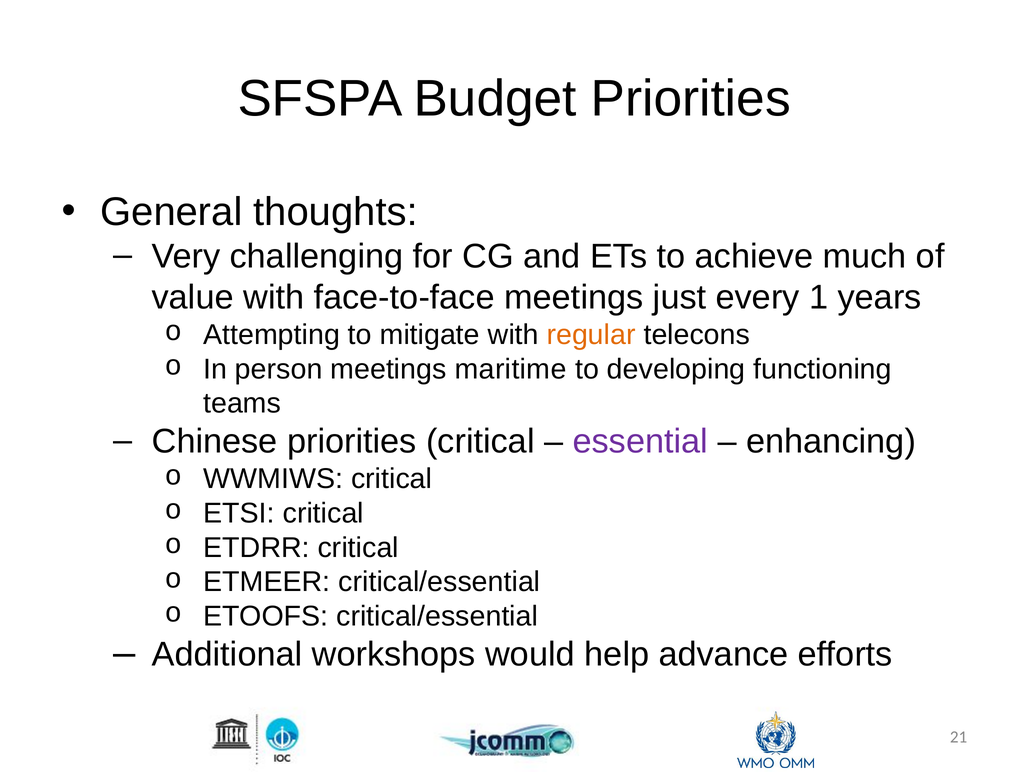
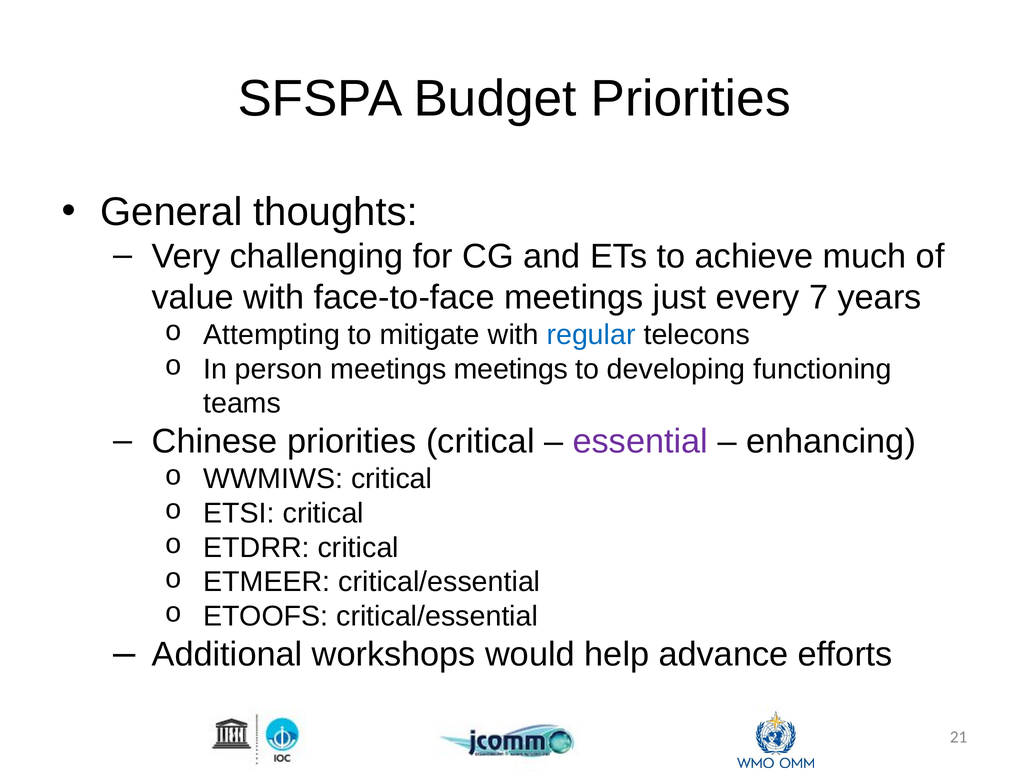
1: 1 -> 7
regular colour: orange -> blue
meetings maritime: maritime -> meetings
